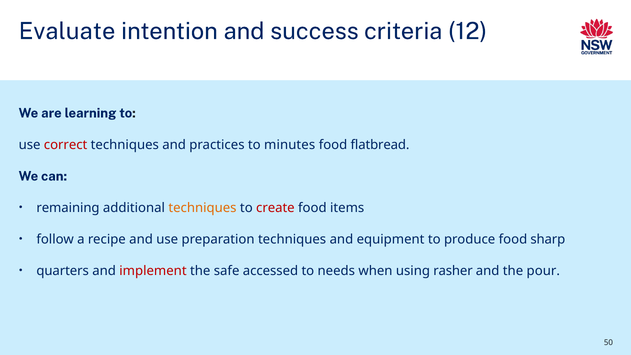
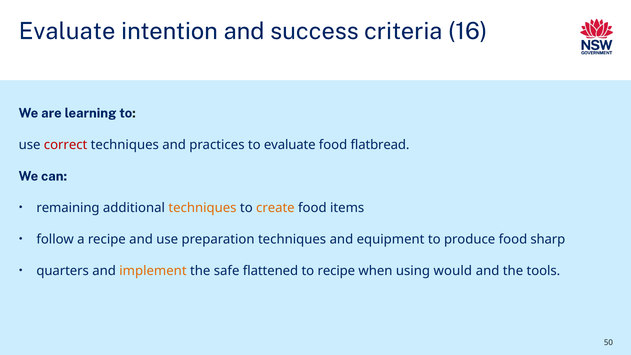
12: 12 -> 16
to minutes: minutes -> evaluate
create colour: red -> orange
implement colour: red -> orange
accessed: accessed -> flattened
to needs: needs -> recipe
rasher: rasher -> would
pour: pour -> tools
